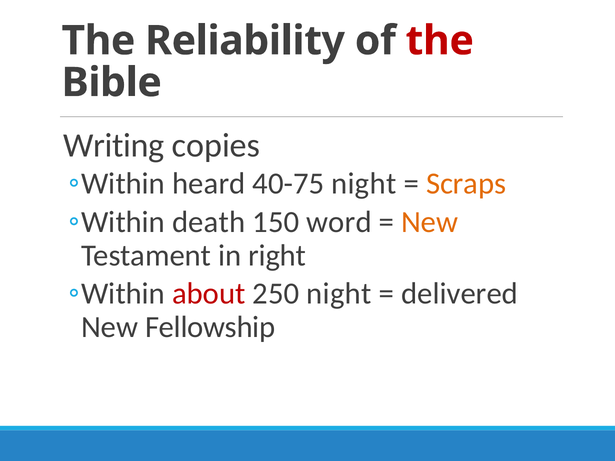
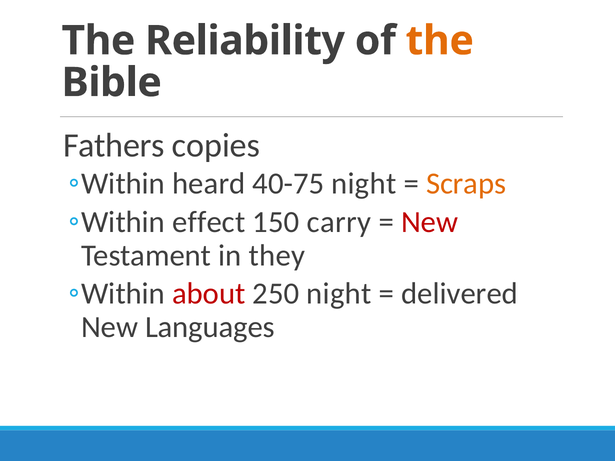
the at (440, 41) colour: red -> orange
Writing: Writing -> Fathers
death: death -> effect
word: word -> carry
New at (430, 222) colour: orange -> red
right: right -> they
Fellowship: Fellowship -> Languages
